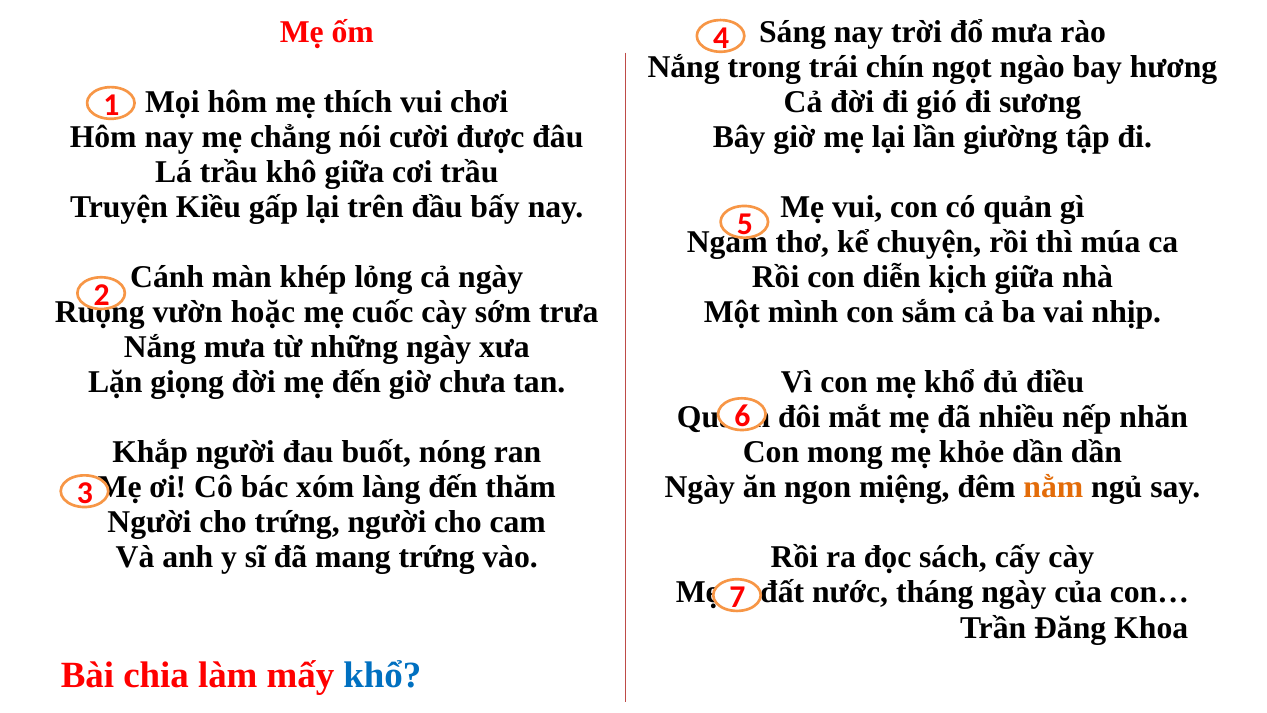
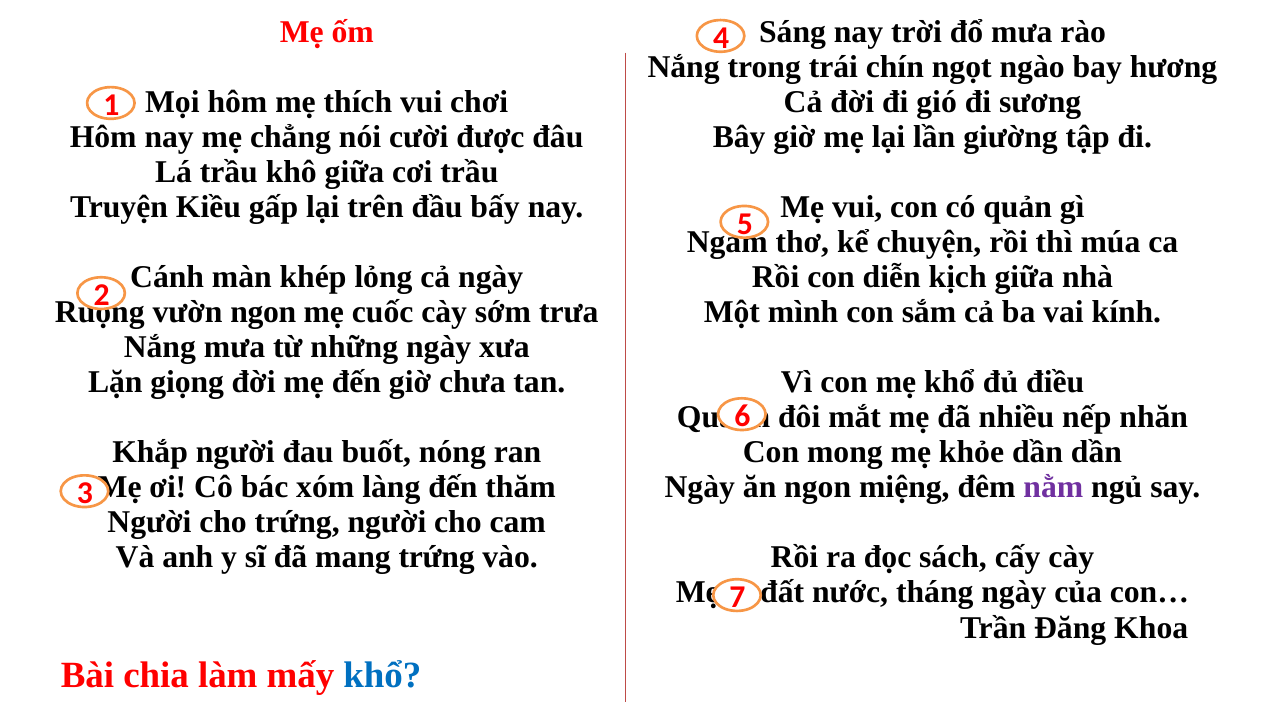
vườn hoặc: hoặc -> ngon
nhịp: nhịp -> kính
nằm colour: orange -> purple
